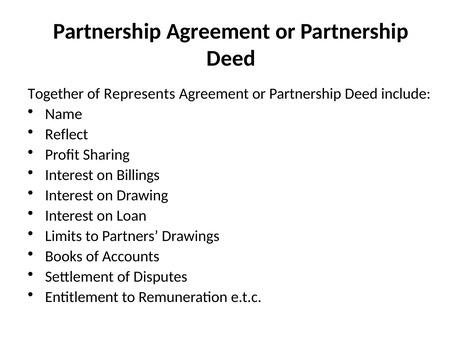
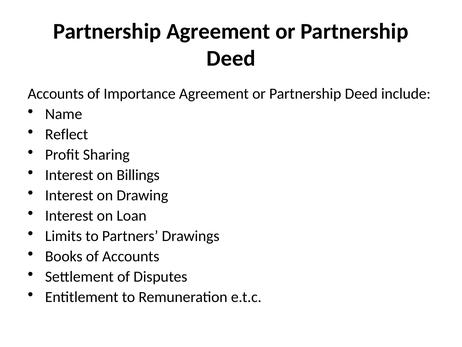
Together at (56, 93): Together -> Accounts
Represents: Represents -> Importance
